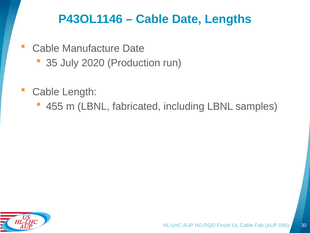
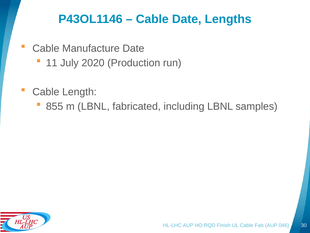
35: 35 -> 11
455: 455 -> 855
